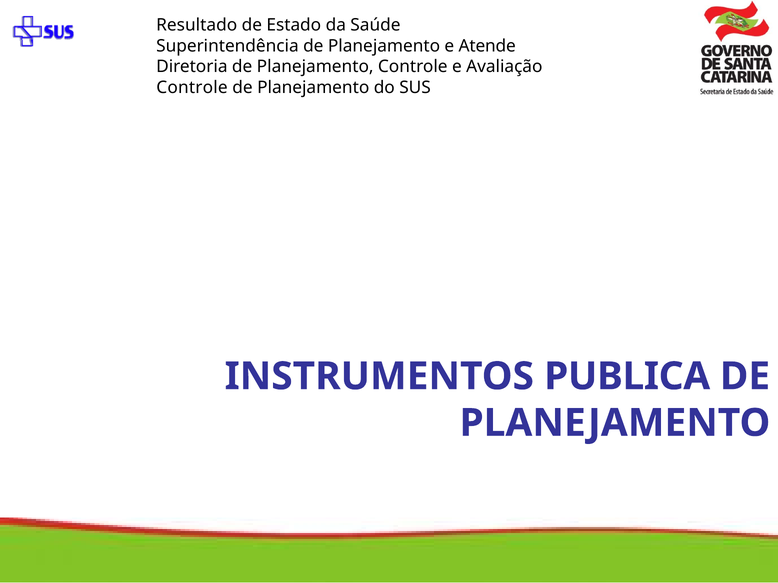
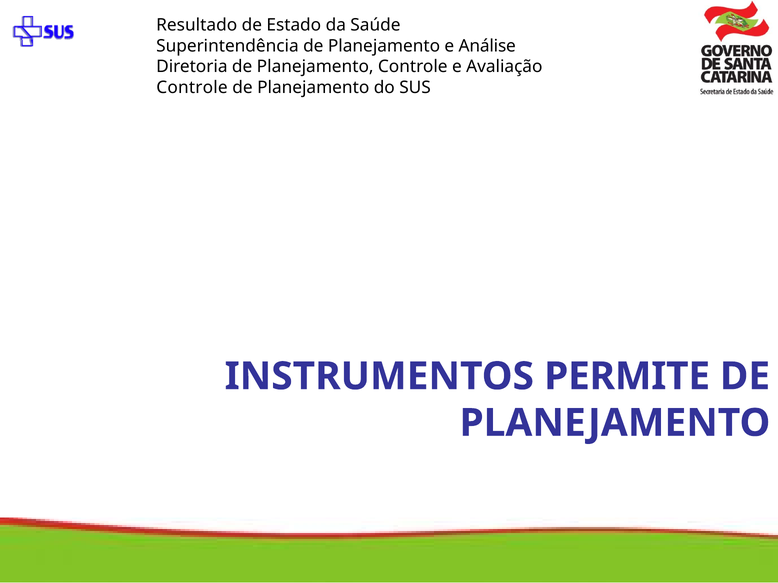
Atende: Atende -> Análise
PUBLICA: PUBLICA -> PERMITE
